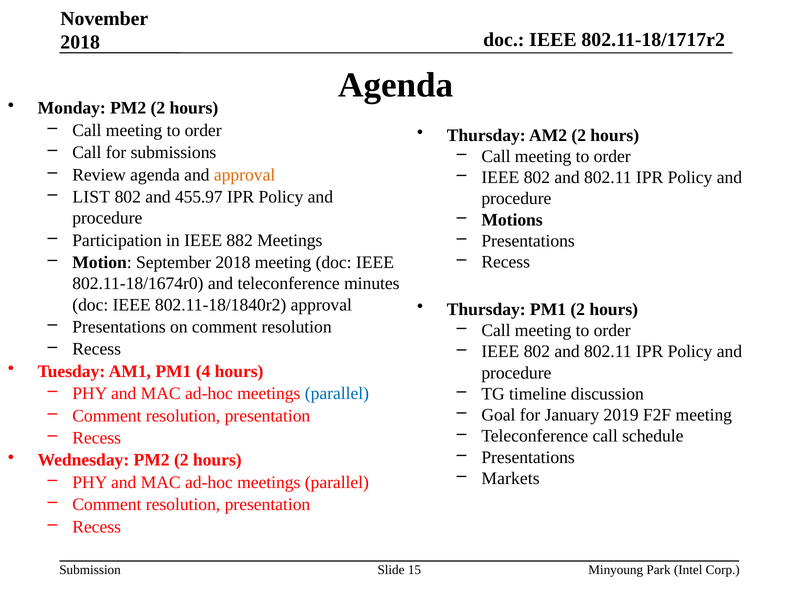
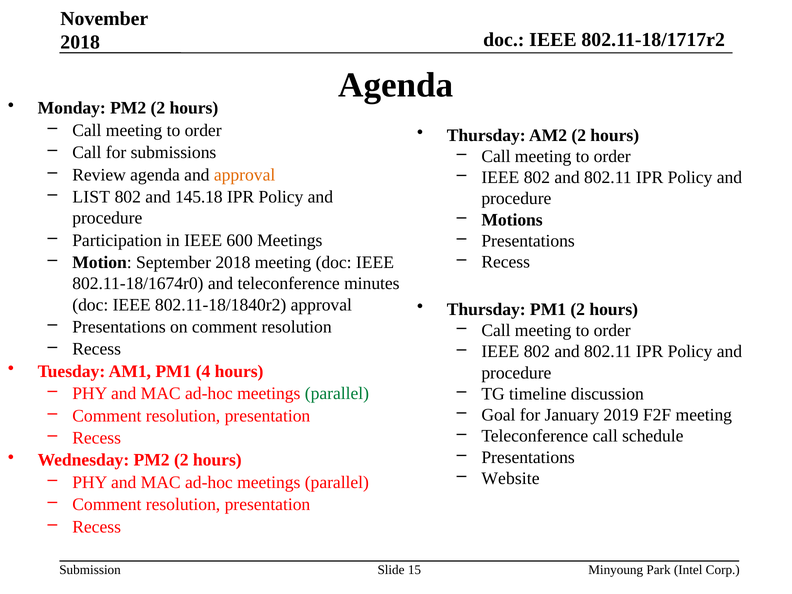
455.97: 455.97 -> 145.18
882: 882 -> 600
parallel at (337, 394) colour: blue -> green
Markets: Markets -> Website
